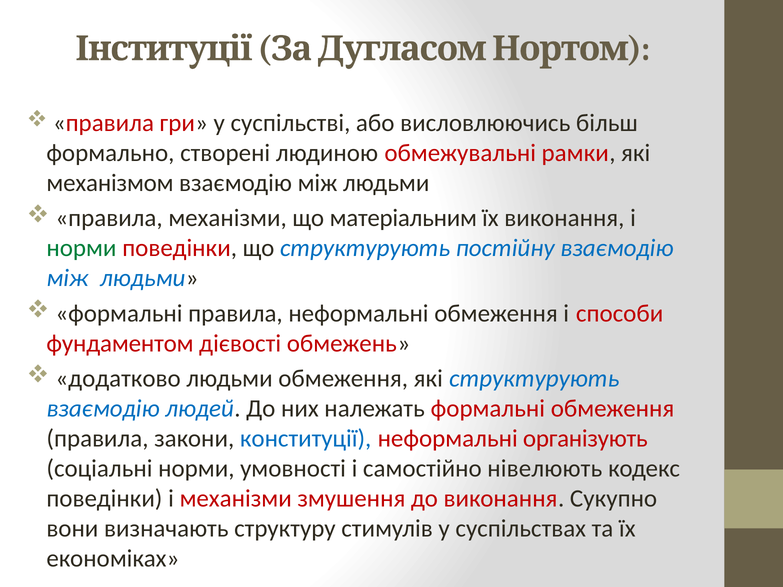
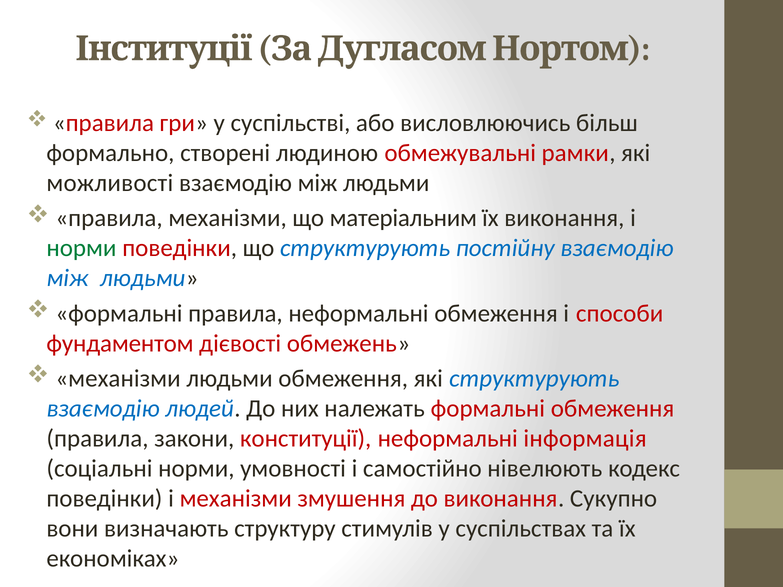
механізмом: механізмом -> можливості
додатково at (118, 379): додатково -> механізми
конституції colour: blue -> red
організують: організують -> інформація
